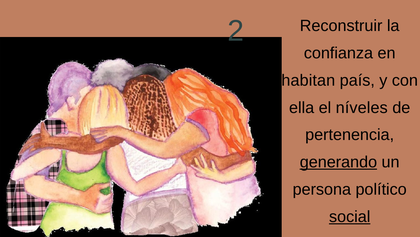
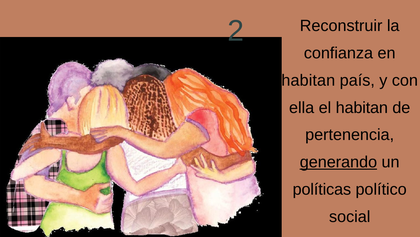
el níveles: níveles -> habitan
persona: persona -> políticas
social underline: present -> none
